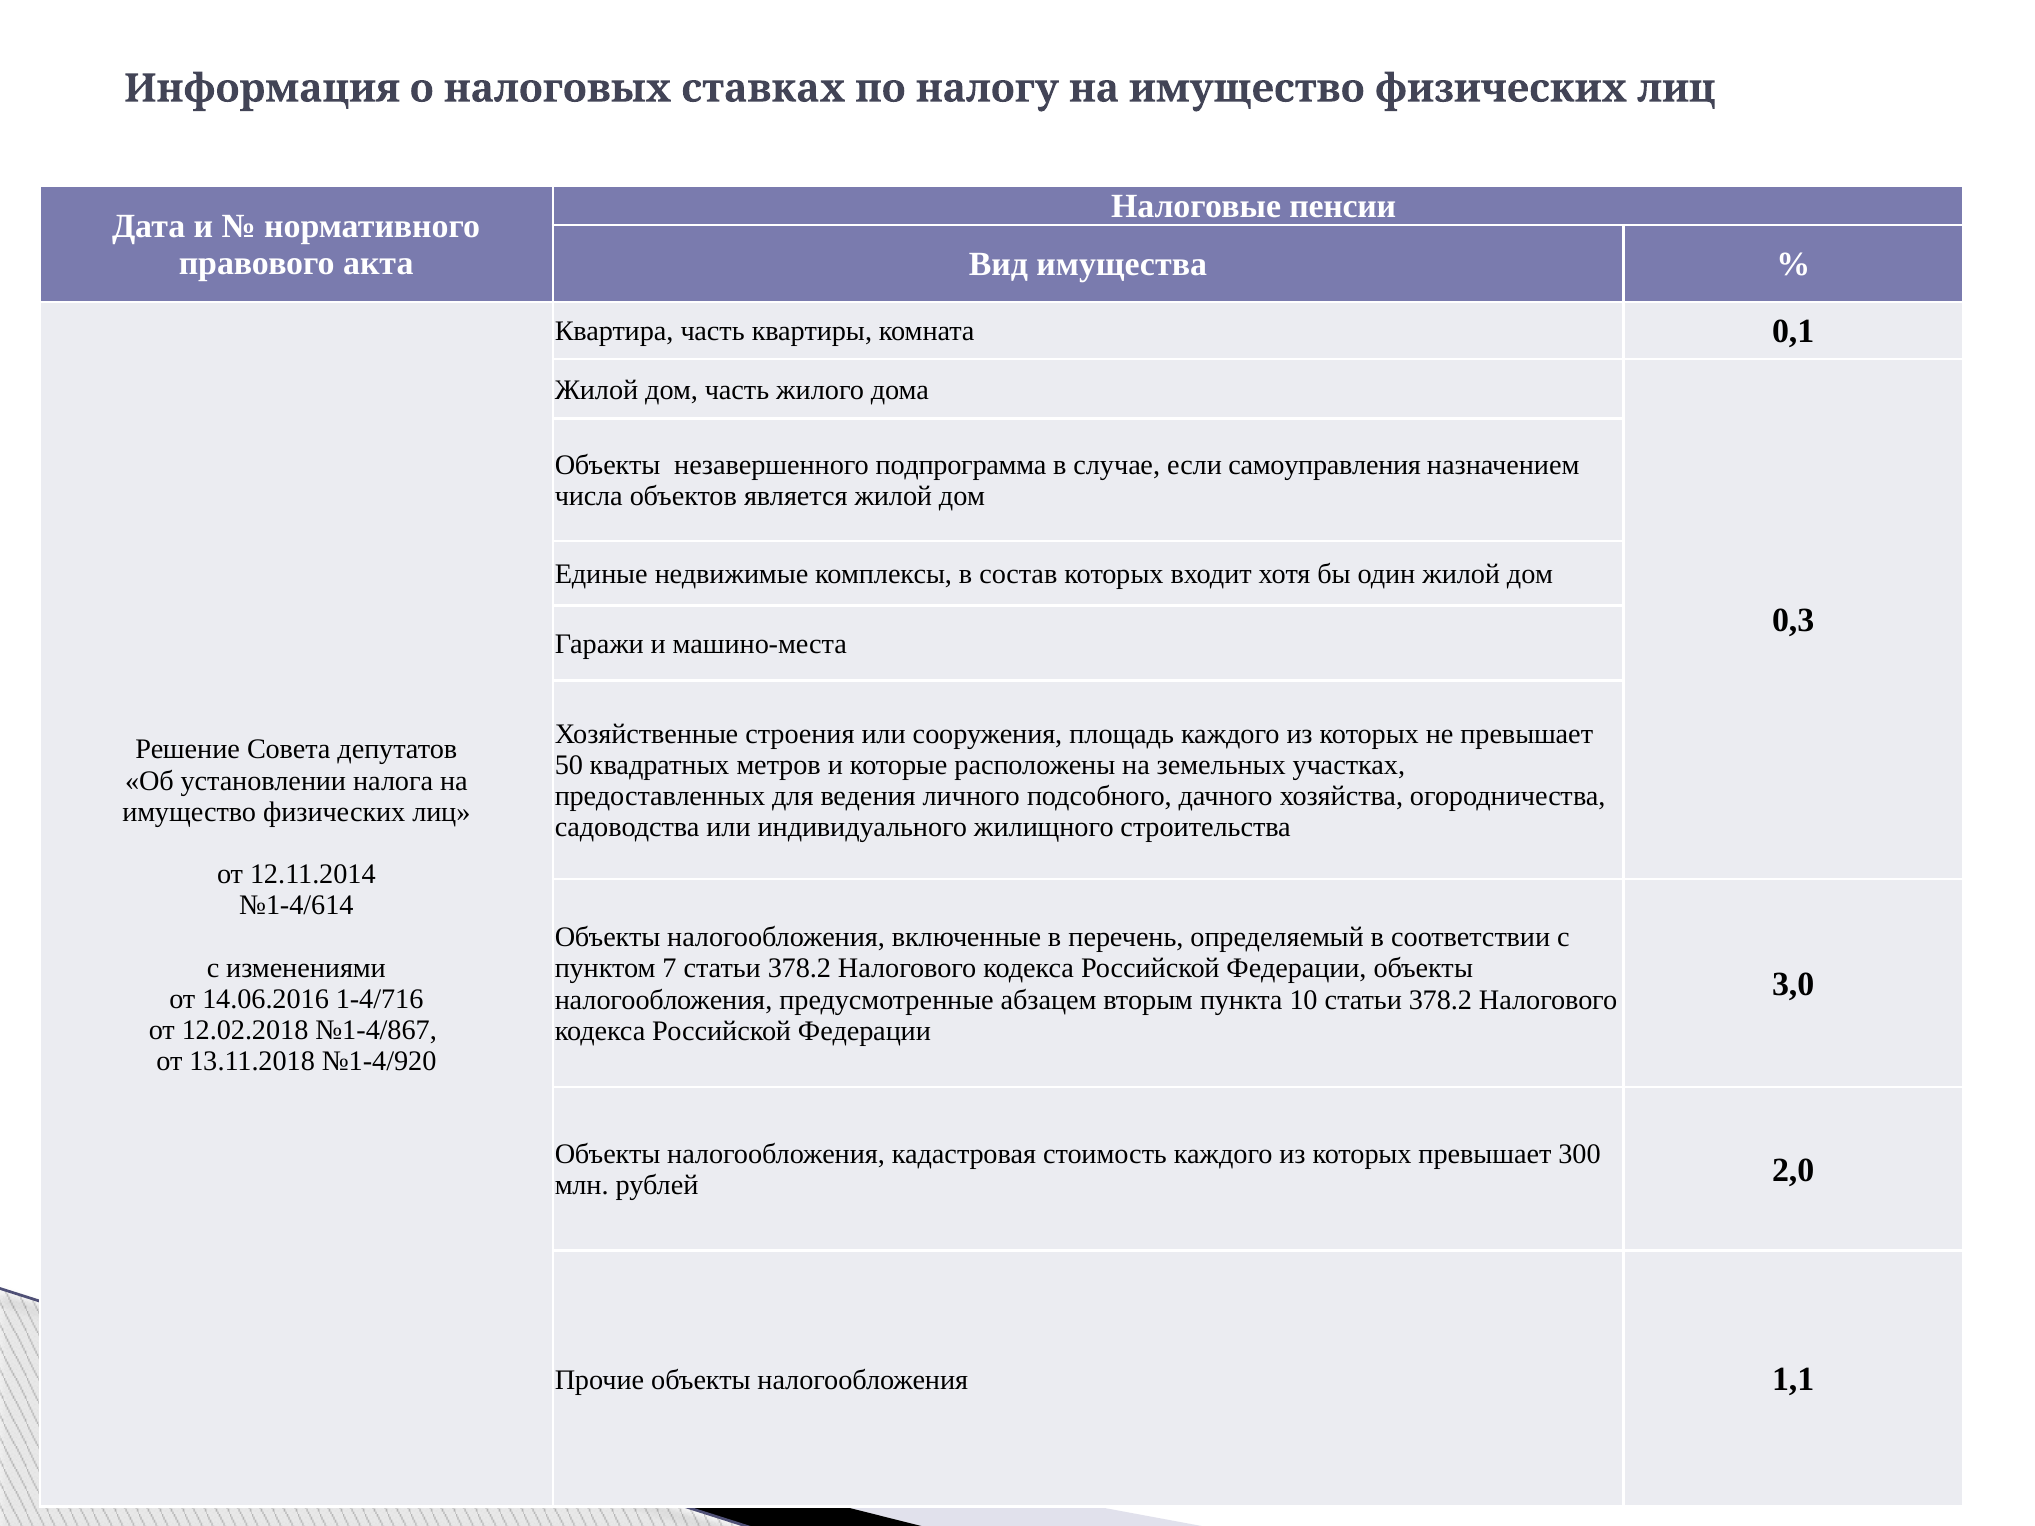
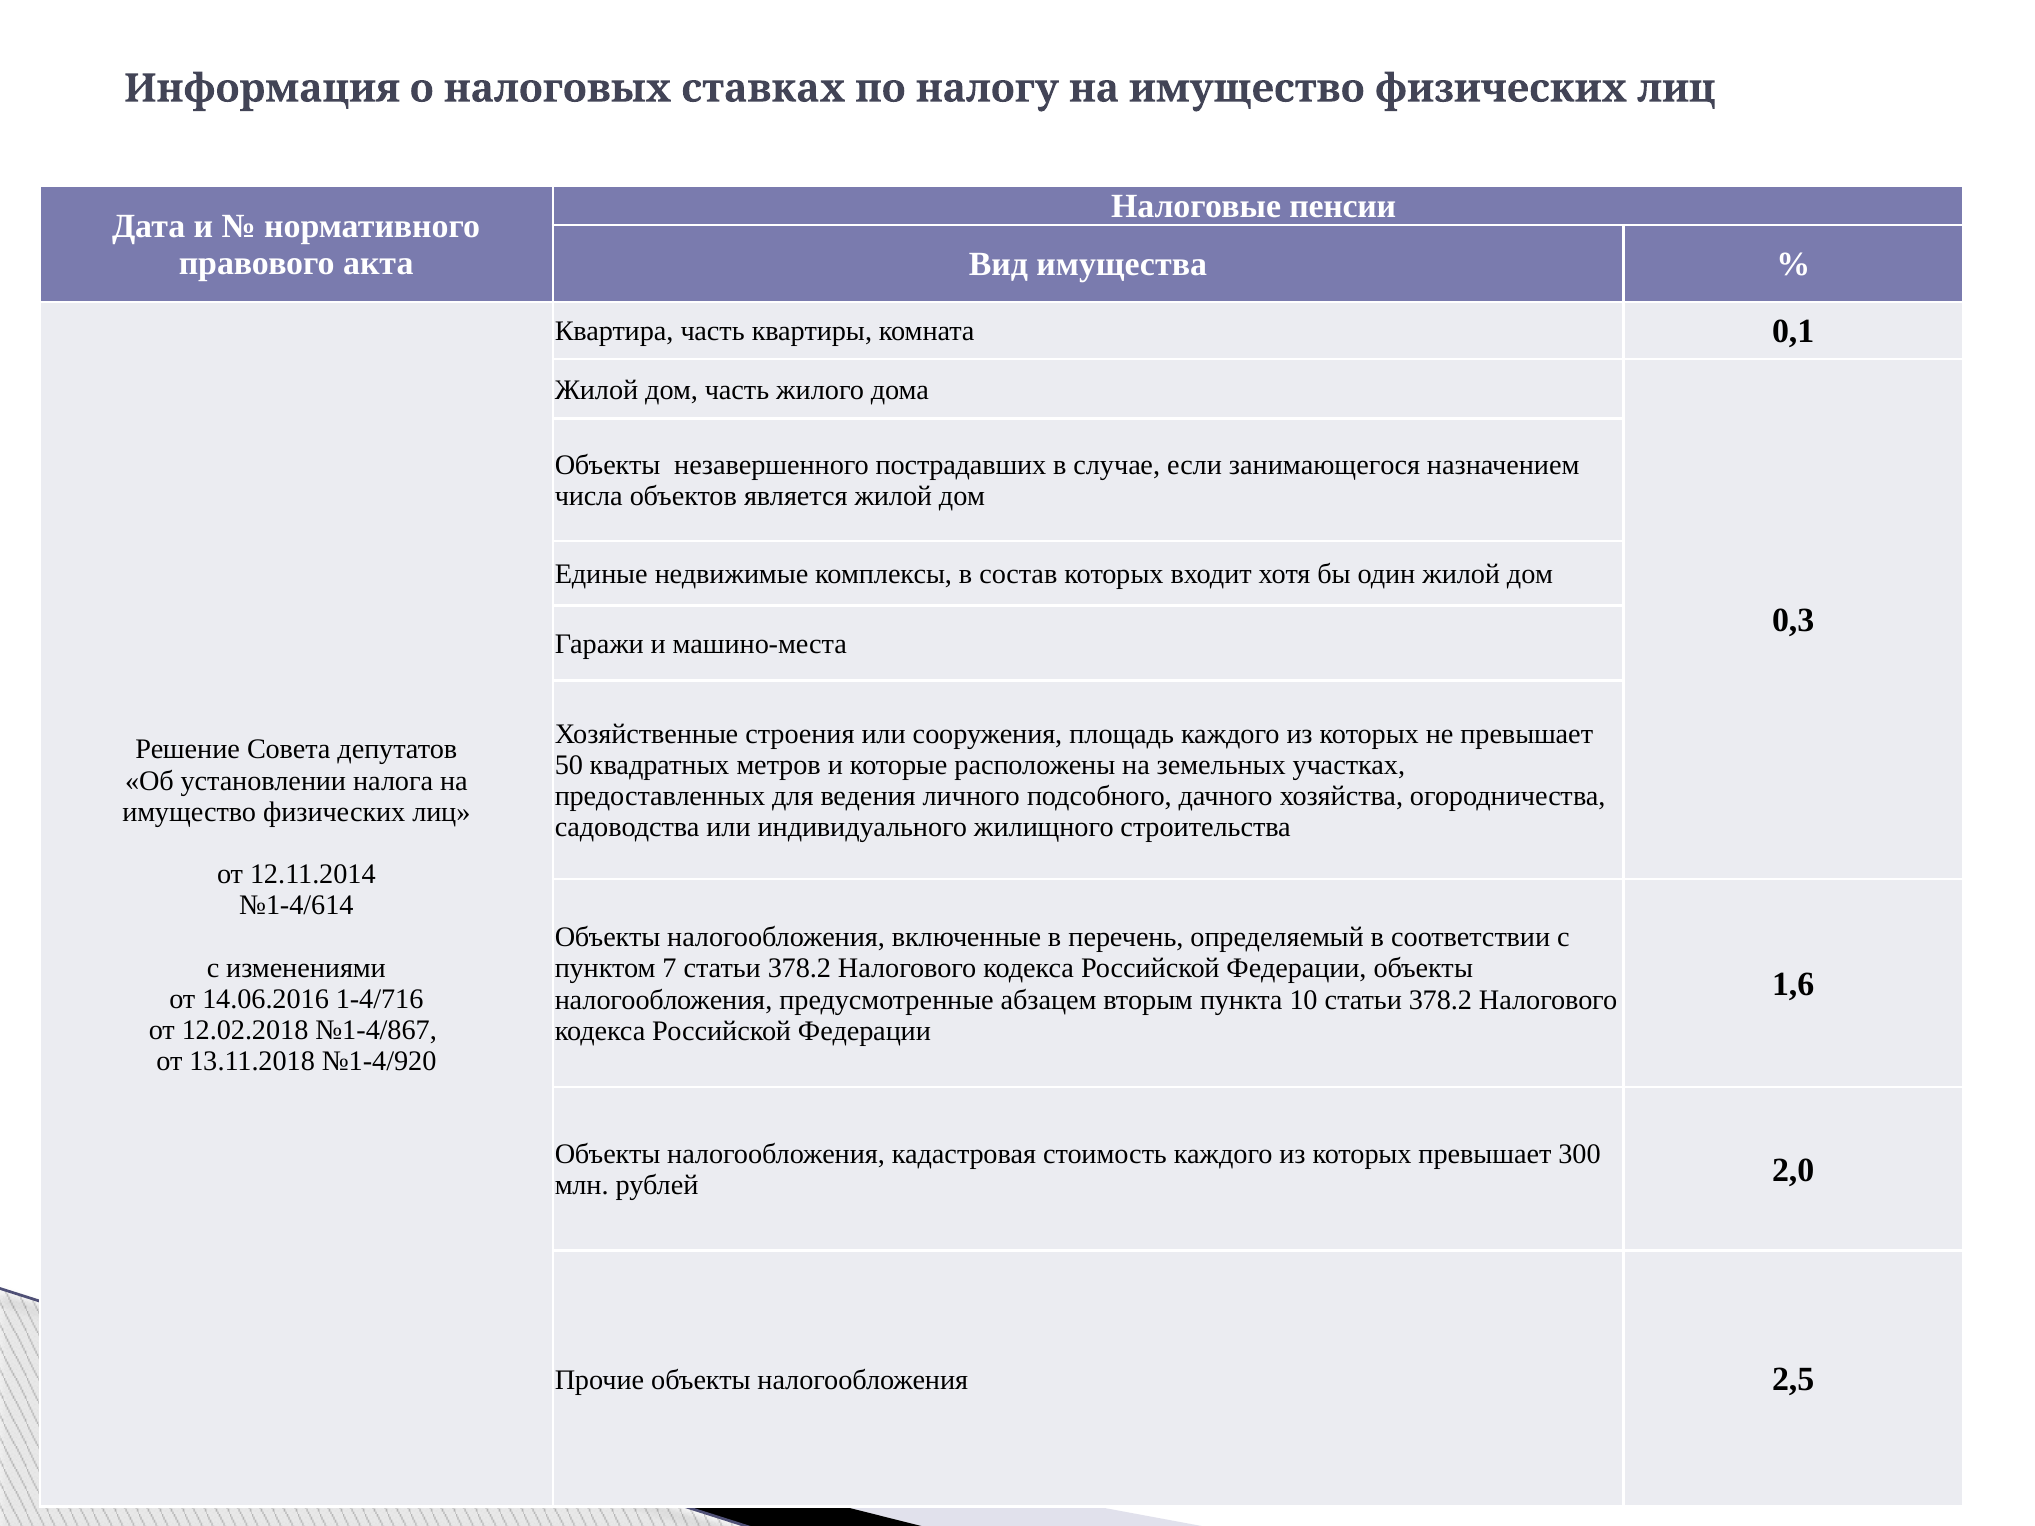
подпрограмма: подпрограмма -> пострадавших
самоуправления: самоуправления -> занимающегося
3,0: 3,0 -> 1,6
1,1: 1,1 -> 2,5
